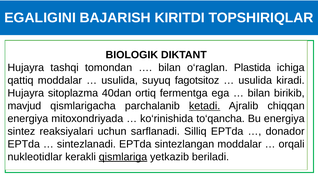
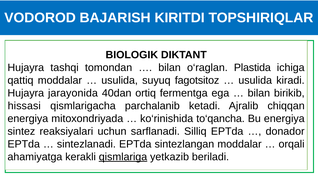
EGALIGINI: EGALIGINI -> VODOROD
sitoplazma: sitoplazma -> jarayonida
mavjud: mavjud -> hissasi
ketadi underline: present -> none
nukleotidlar: nukleotidlar -> ahamiyatga
